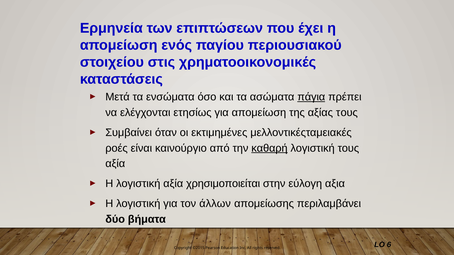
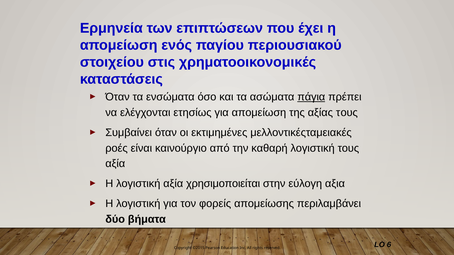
Μετά at (118, 97): Μετά -> Όταν
καθαρή underline: present -> none
άλλων: άλλων -> φορείς
